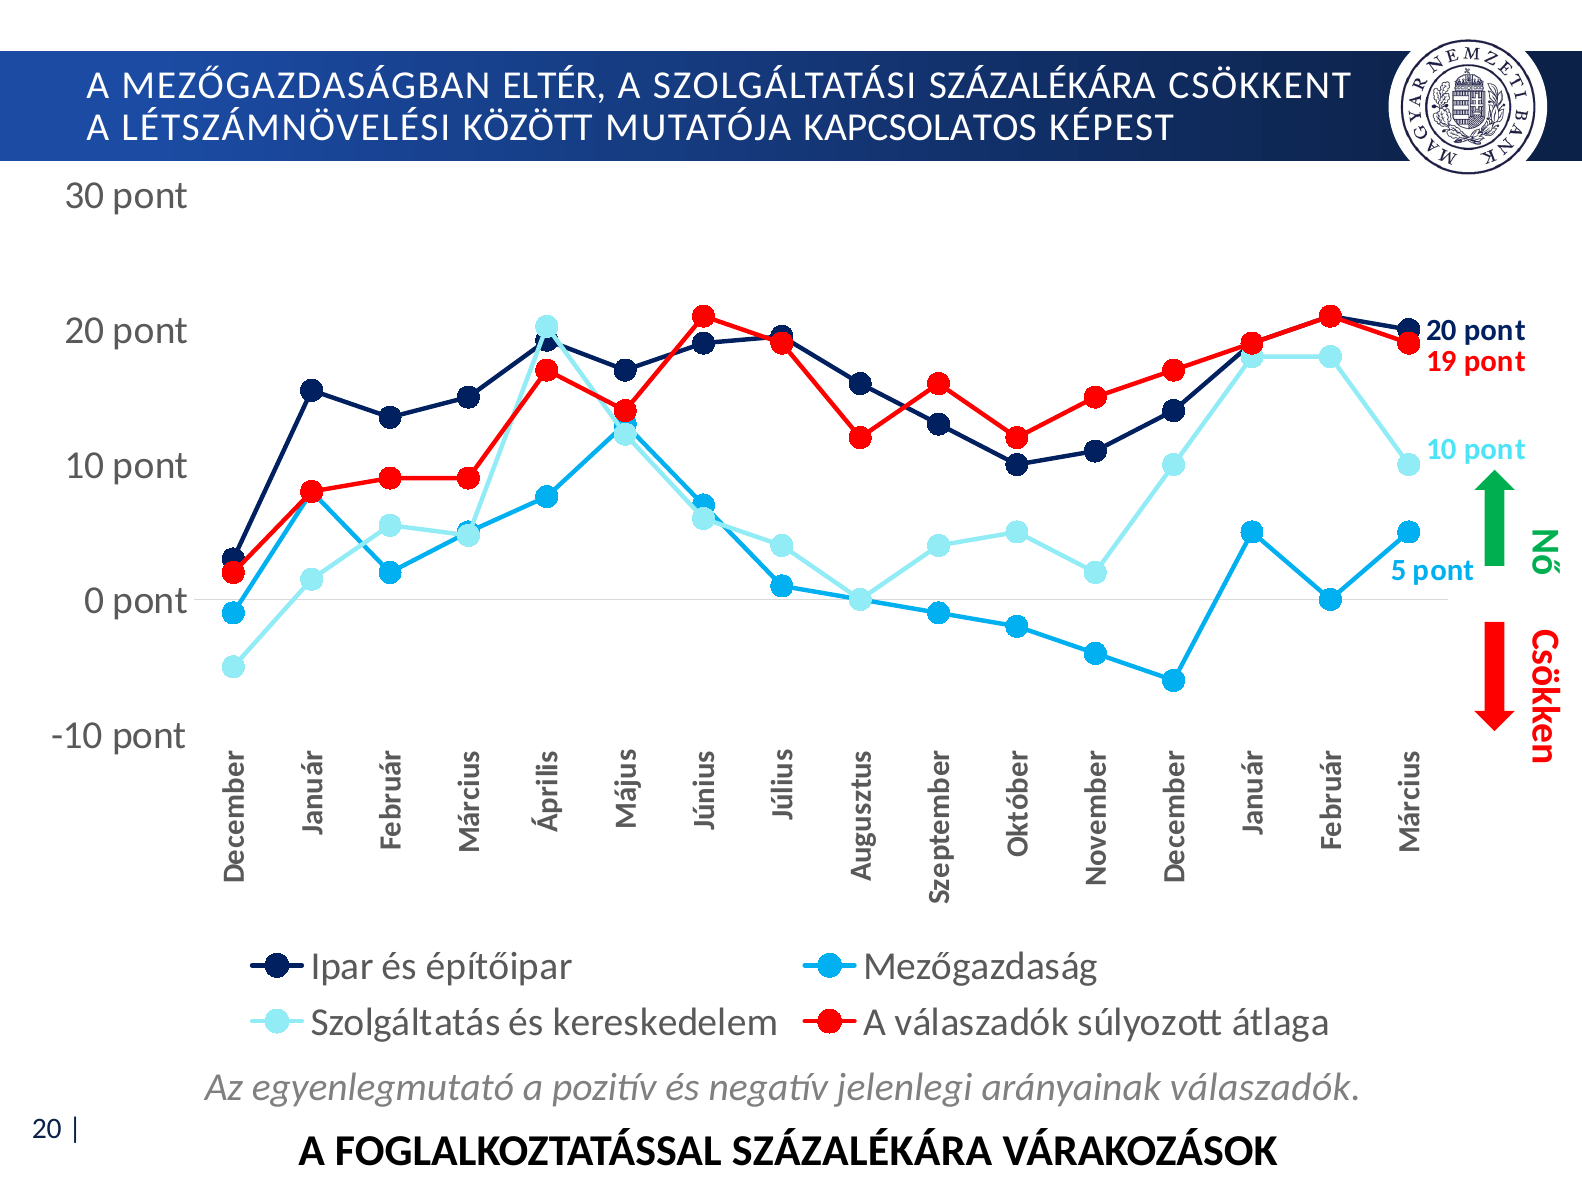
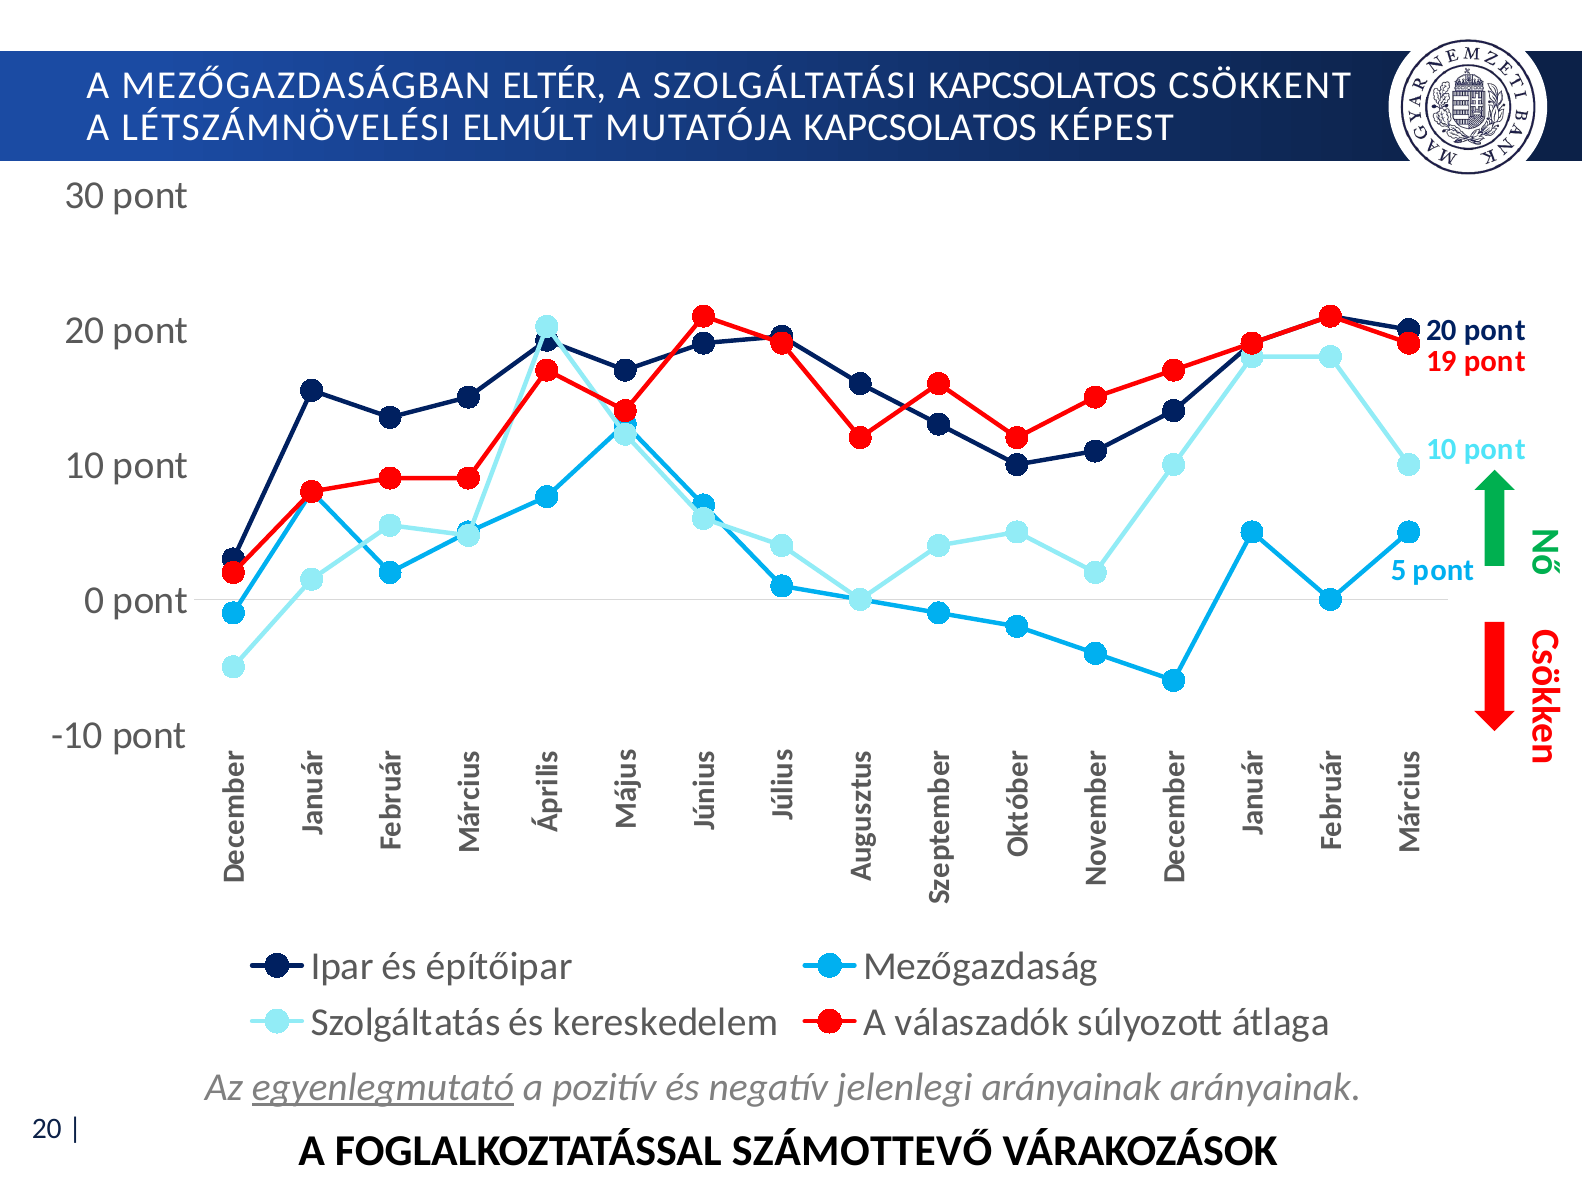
SZOLGÁLTATÁSI SZÁZALÉKÁRA: SZÁZALÉKÁRA -> KAPCSOLATOS
KÖZÖTT: KÖZÖTT -> ELMÚLT
egyenlegmutató underline: none -> present
arányainak válaszadók: válaszadók -> arányainak
FOGLALKOZTATÁSSAL SZÁZALÉKÁRA: SZÁZALÉKÁRA -> SZÁMOTTEVŐ
